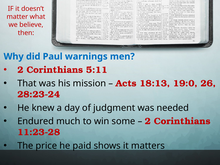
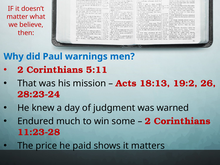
19:0: 19:0 -> 19:2
needed: needed -> warned
